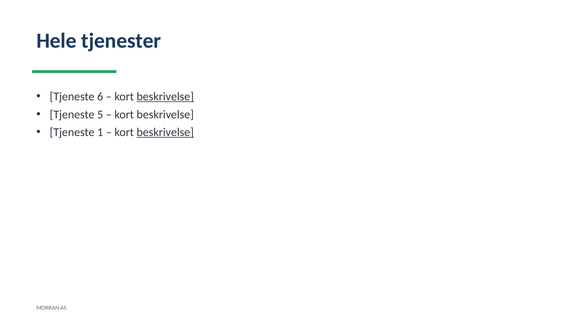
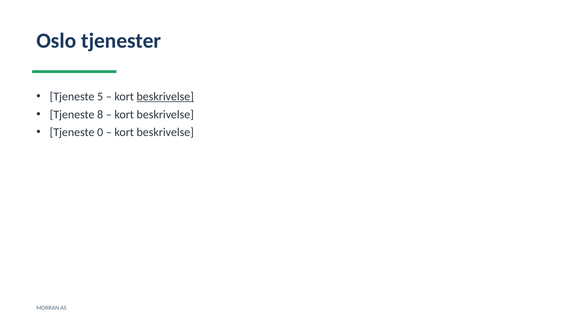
Hele: Hele -> Oslo
6: 6 -> 5
5: 5 -> 8
1: 1 -> 0
beskrivelse at (165, 132) underline: present -> none
